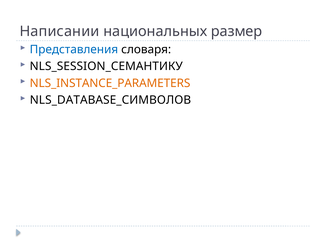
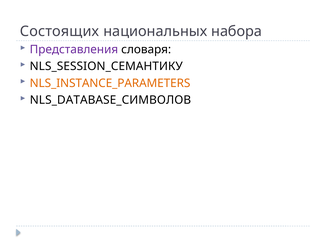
Написании: Написании -> Состоящих
размер: размер -> набора
Представления colour: blue -> purple
